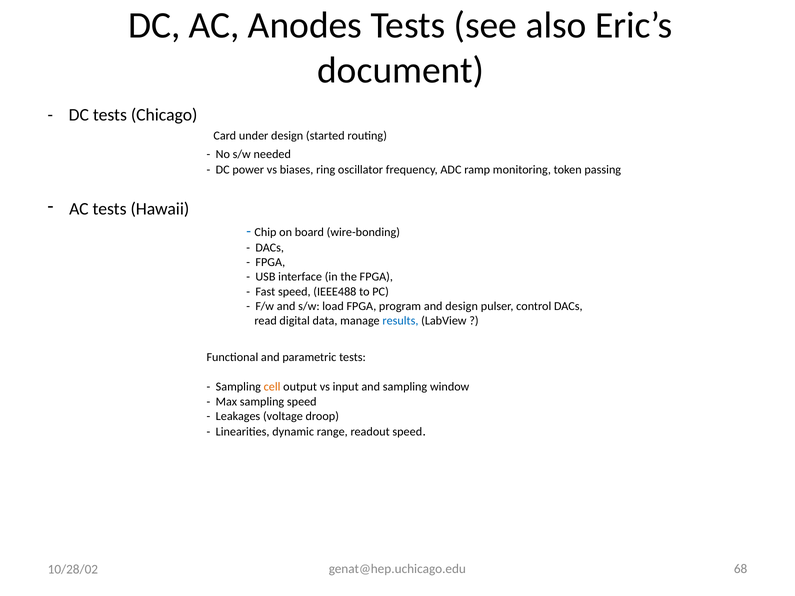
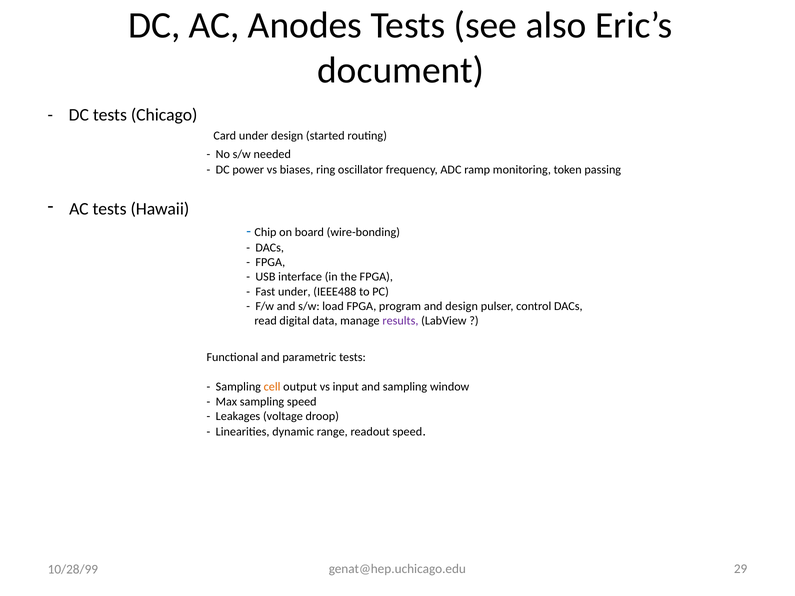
Fast speed: speed -> under
results colour: blue -> purple
68: 68 -> 29
10/28/02: 10/28/02 -> 10/28/99
